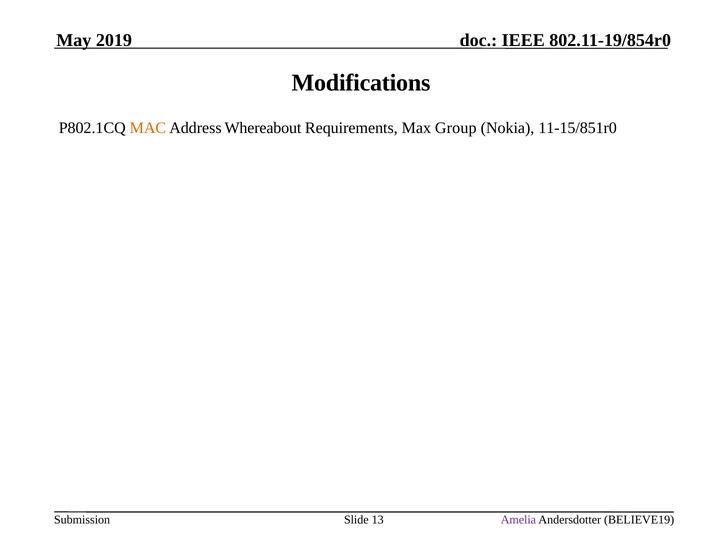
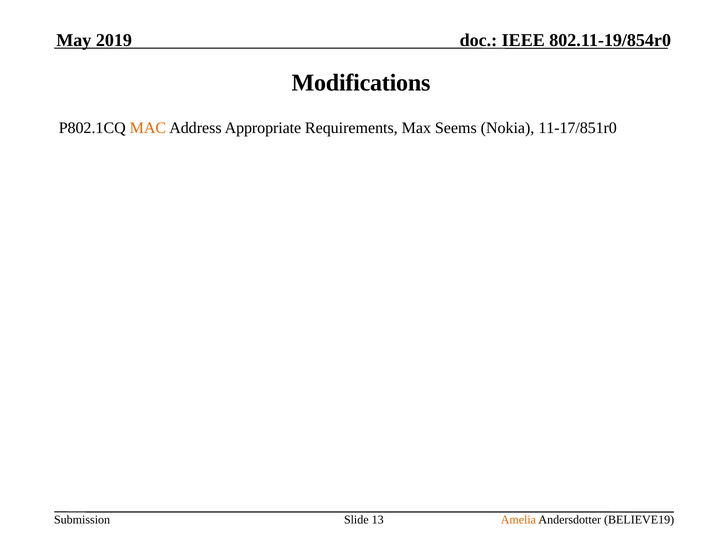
Whereabout: Whereabout -> Appropriate
Group: Group -> Seems
11-15/851r0: 11-15/851r0 -> 11-17/851r0
Amelia colour: purple -> orange
